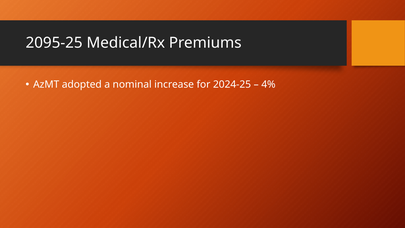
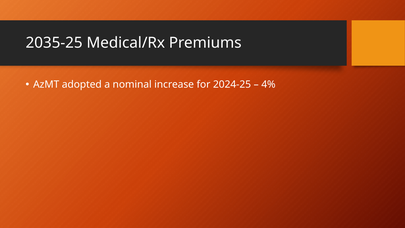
2095-25: 2095-25 -> 2035-25
